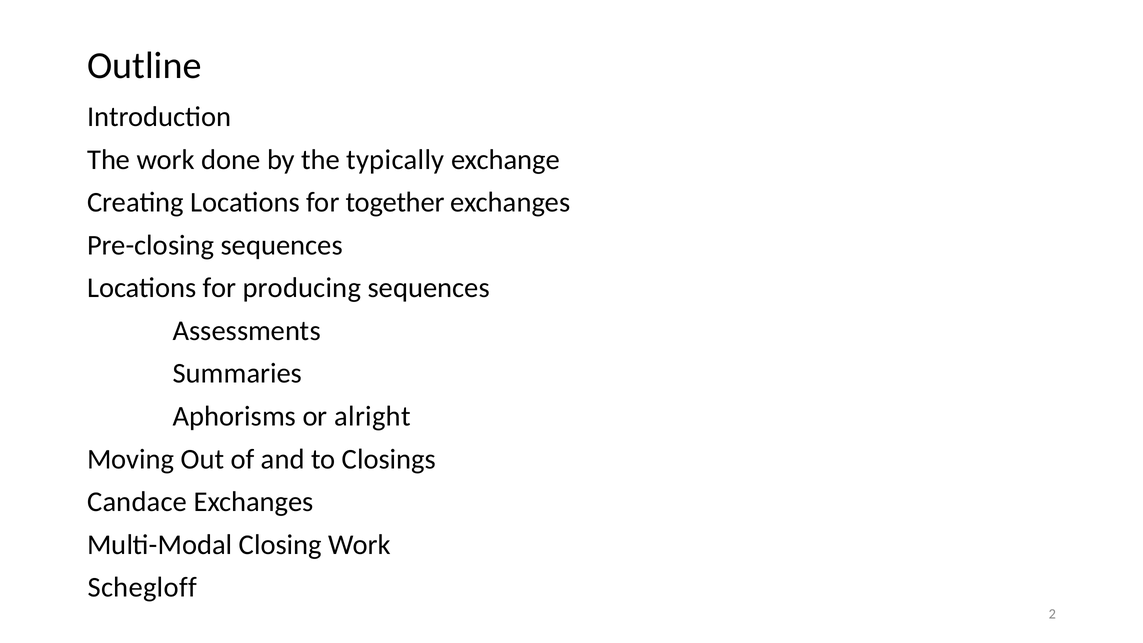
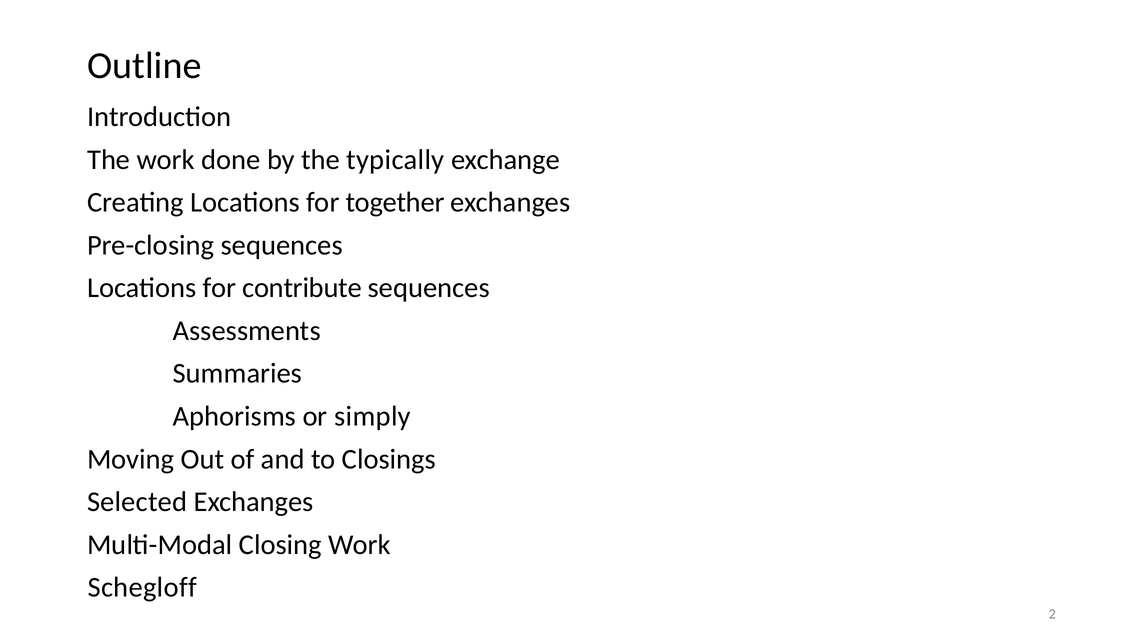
producing: producing -> contribute
alright: alright -> simply
Candace: Candace -> Selected
